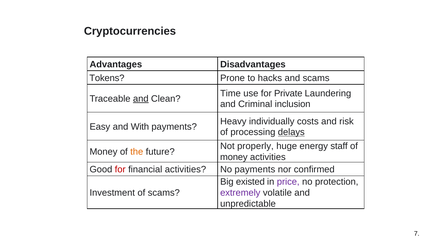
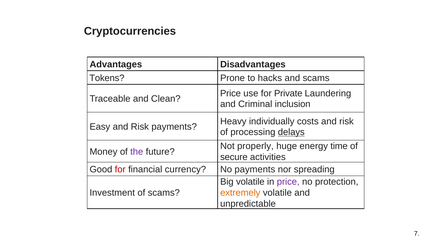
Time at (230, 93): Time -> Price
and at (141, 99) underline: present -> none
Easy and With: With -> Risk
staff: staff -> time
the colour: orange -> purple
money at (234, 157): money -> secure
financial activities: activities -> currency
confirmed: confirmed -> spreading
Big existed: existed -> volatile
extremely colour: purple -> orange
